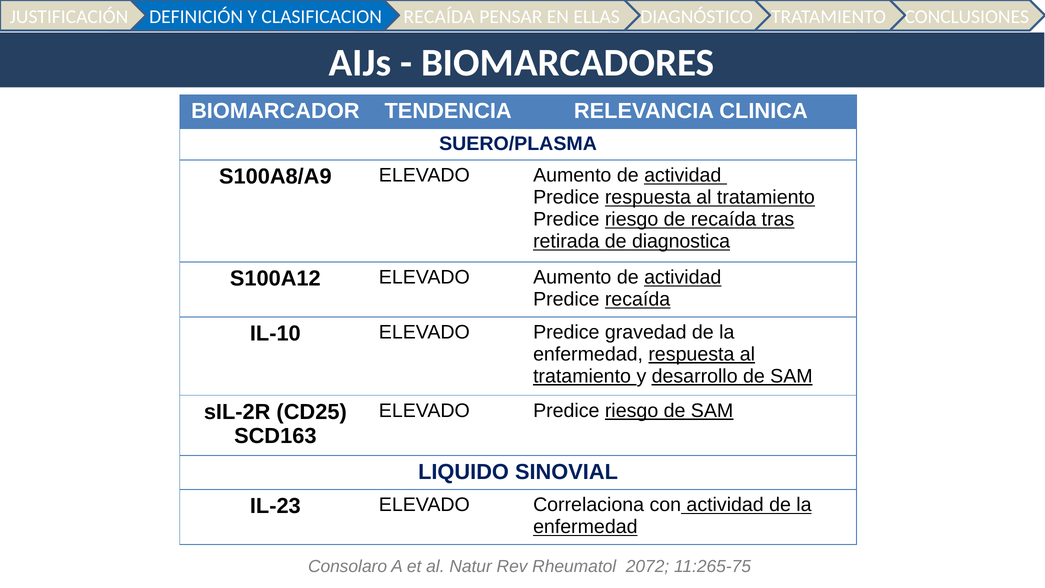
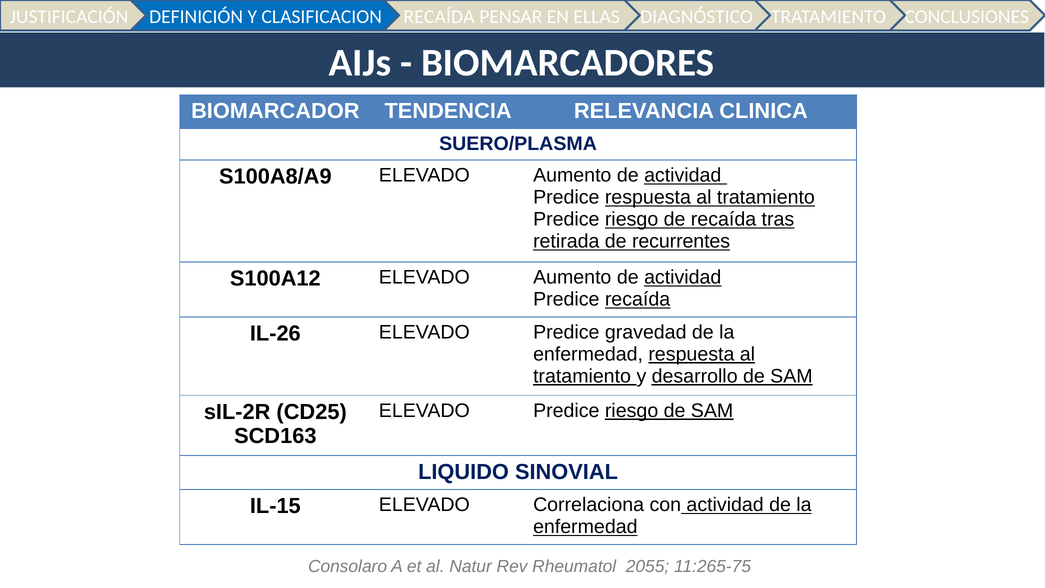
diagnostica: diagnostica -> recurrentes
IL-10: IL-10 -> IL-26
IL-23: IL-23 -> IL-15
2072: 2072 -> 2055
